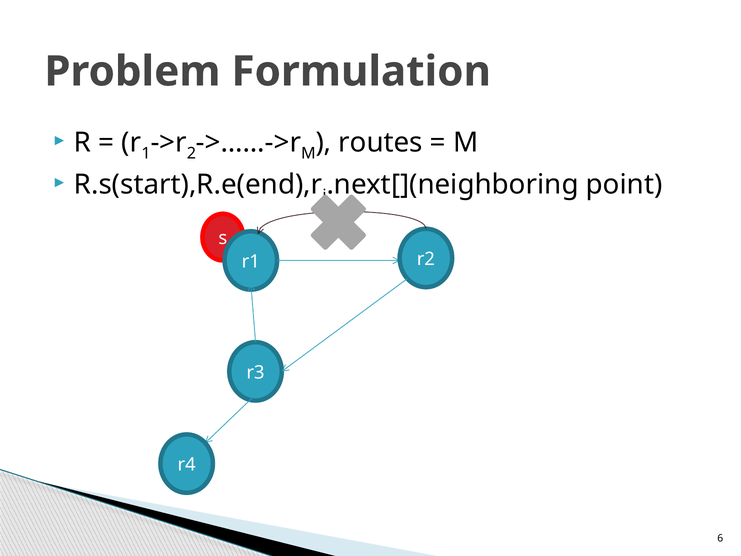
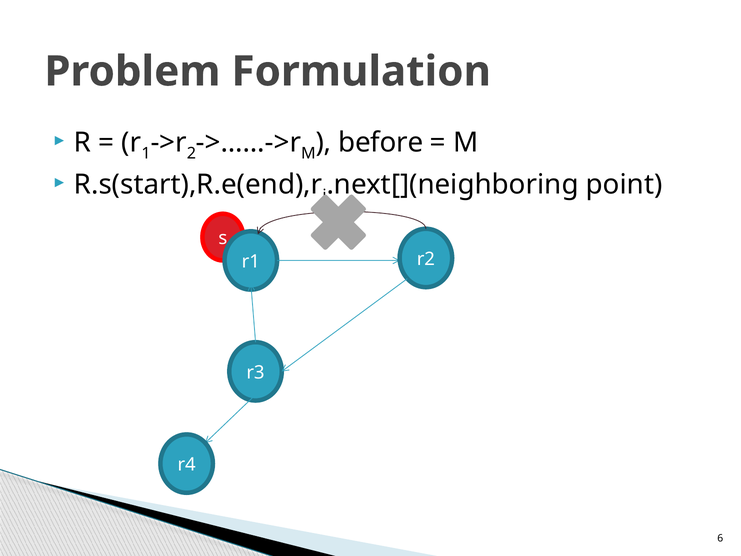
routes: routes -> before
